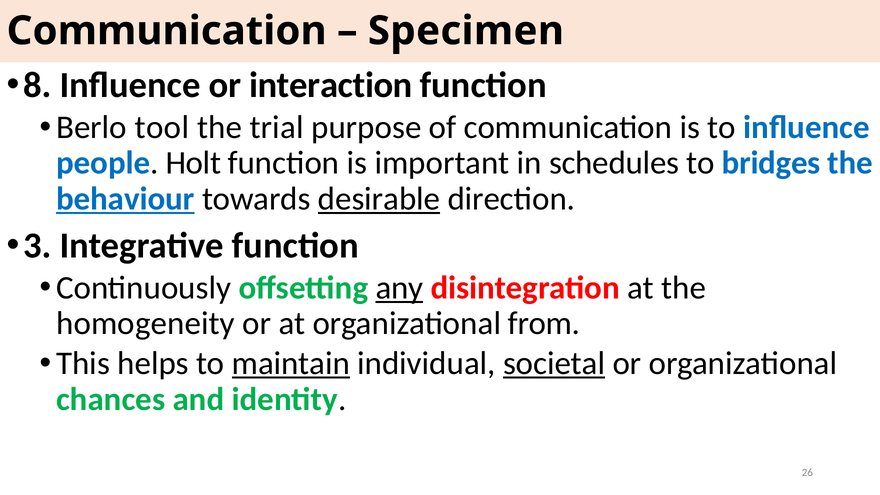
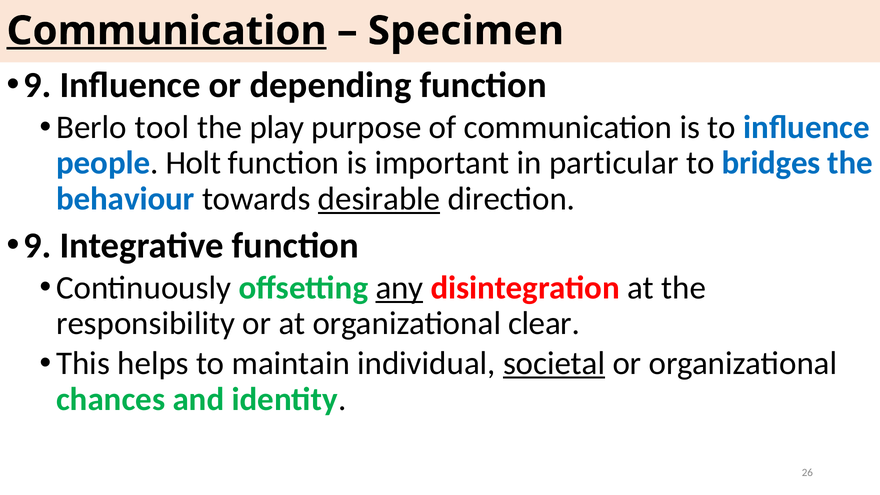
Communication at (167, 31) underline: none -> present
8 at (37, 85): 8 -> 9
interaction: interaction -> depending
trial: trial -> play
schedules: schedules -> particular
behaviour underline: present -> none
3 at (37, 245): 3 -> 9
homogeneity: homogeneity -> responsibility
from: from -> clear
maintain underline: present -> none
